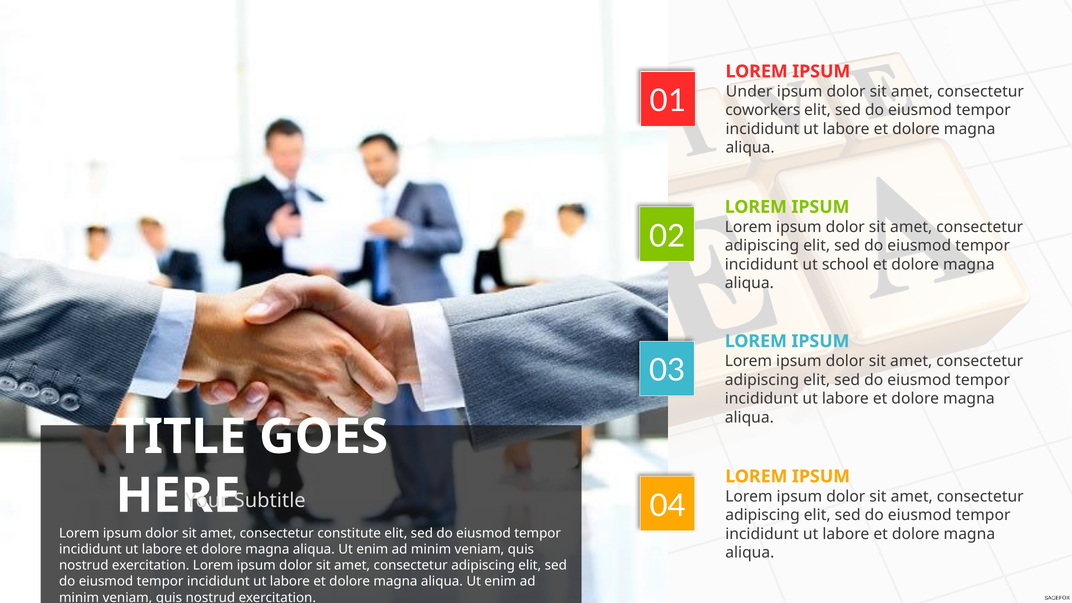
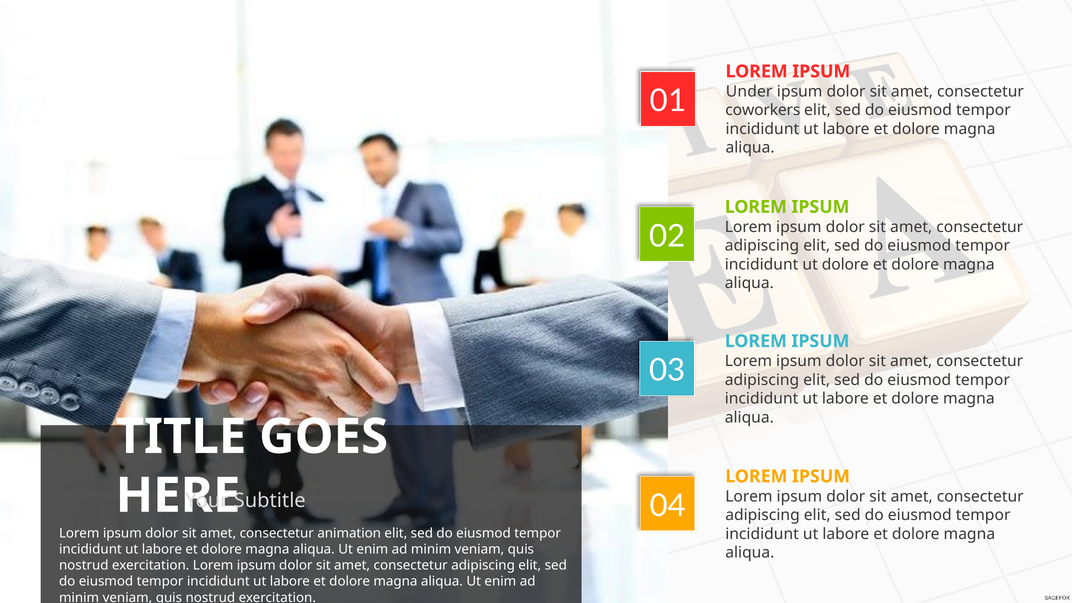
ut school: school -> dolore
constitute: constitute -> animation
